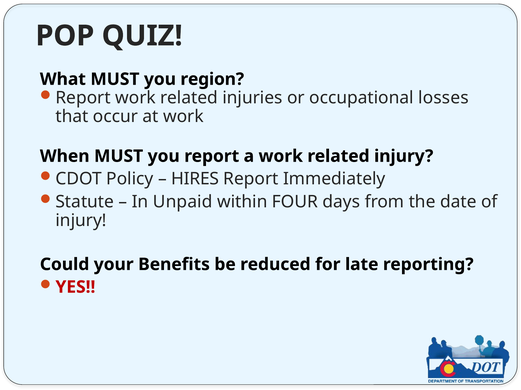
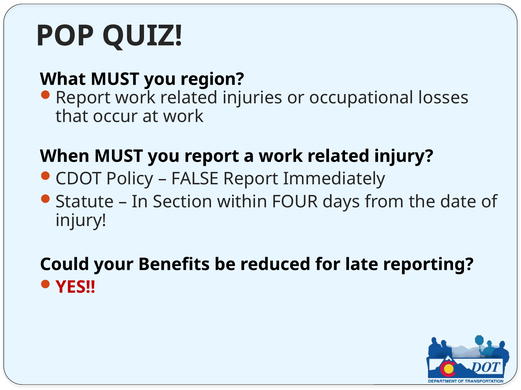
HIRES: HIRES -> FALSE
Unpaid: Unpaid -> Section
